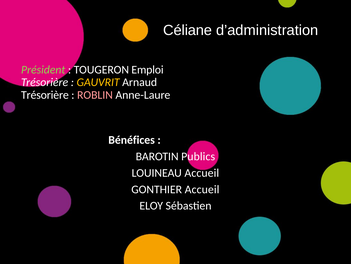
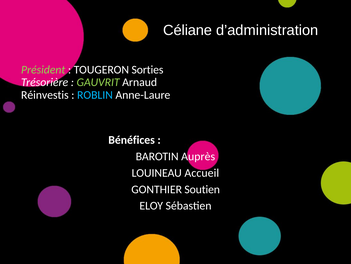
Emploi: Emploi -> Sorties
GAUVRIT colour: yellow -> light green
Trésorière at (45, 95): Trésorière -> Réinvestis
ROBLIN colour: pink -> light blue
Publics: Publics -> Auprès
GONTHIER Accueil: Accueil -> Soutien
